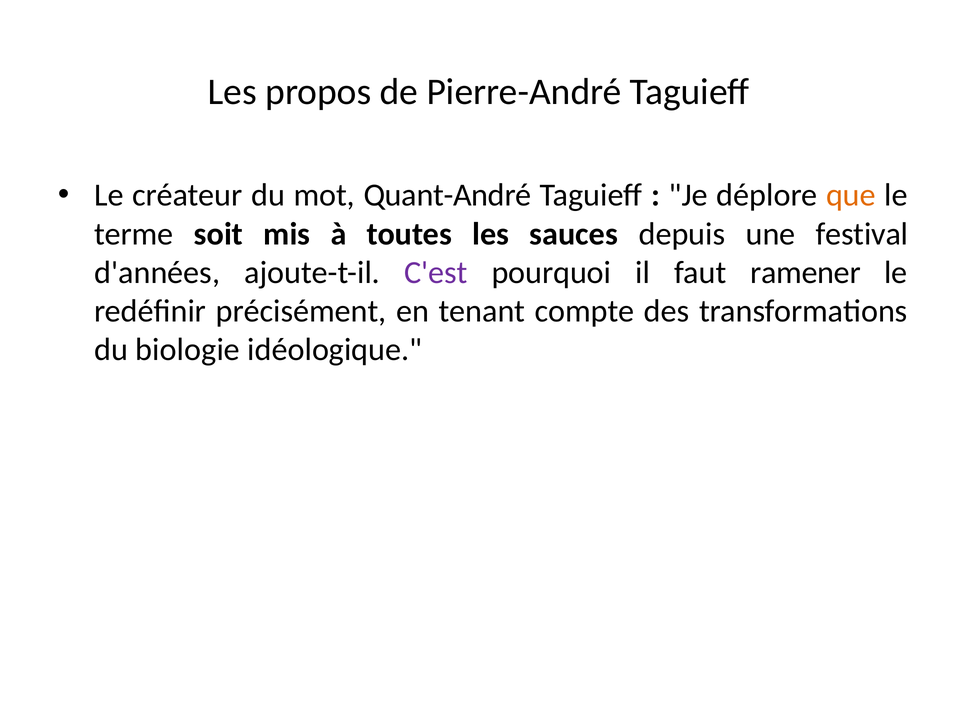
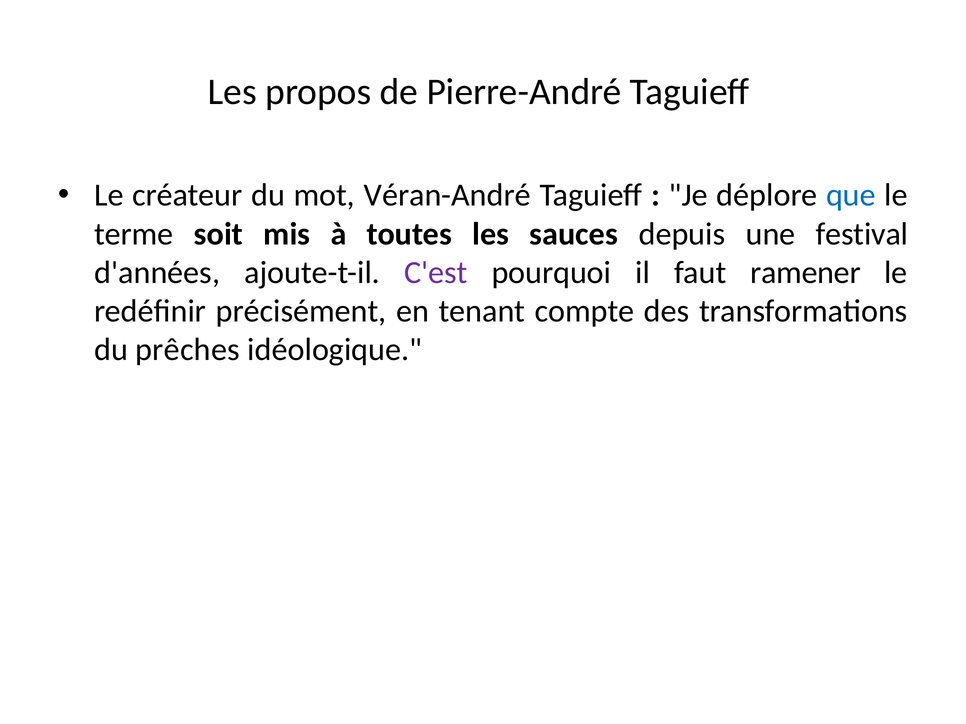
Quant-André: Quant-André -> Véran-André
que colour: orange -> blue
biologie: biologie -> prêches
